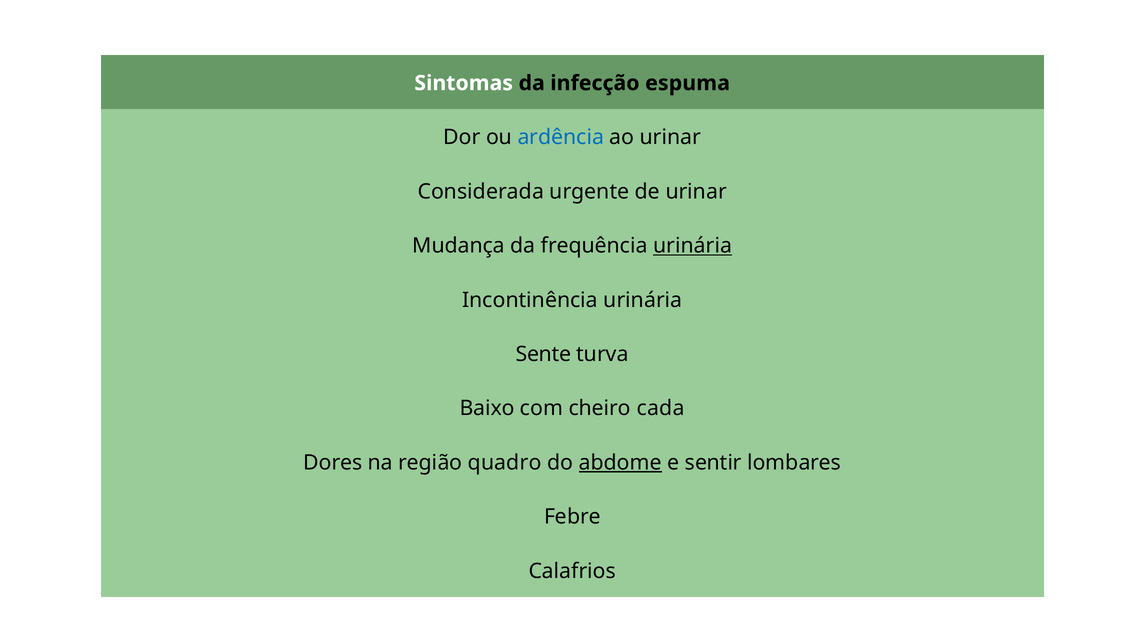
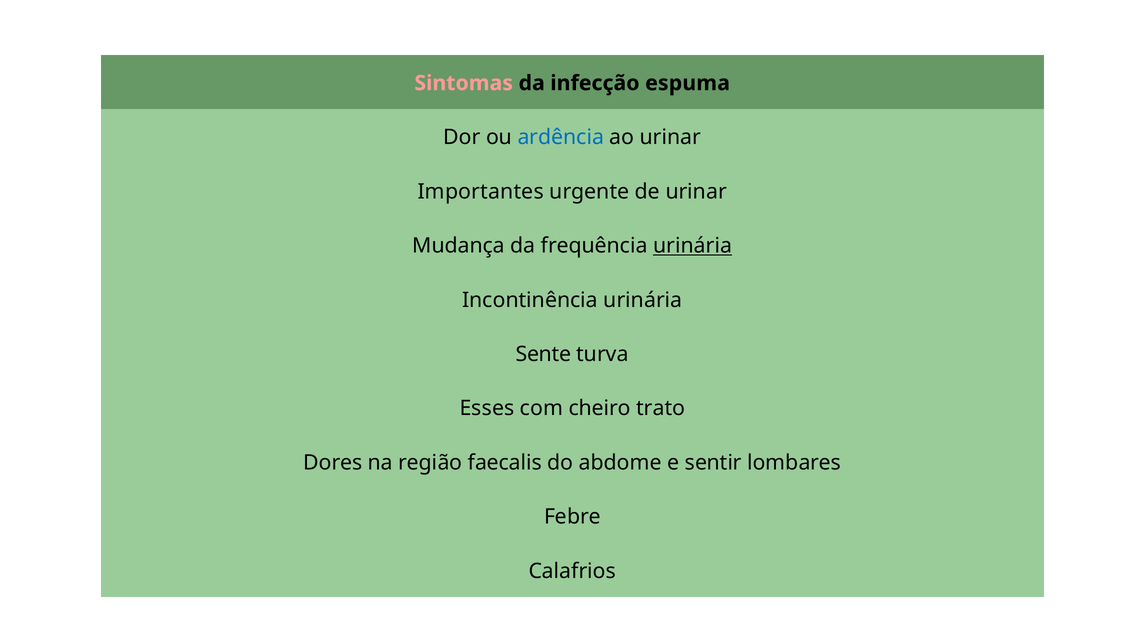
Sintomas at (464, 83) colour: white -> pink
Considerada: Considerada -> Importantes
Baixo: Baixo -> Esses
cada: cada -> trato
quadro: quadro -> faecalis
abdome at (620, 463) underline: present -> none
